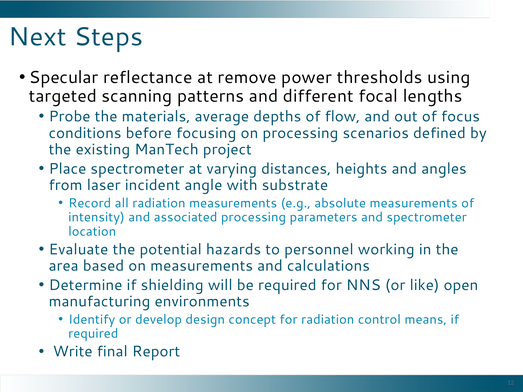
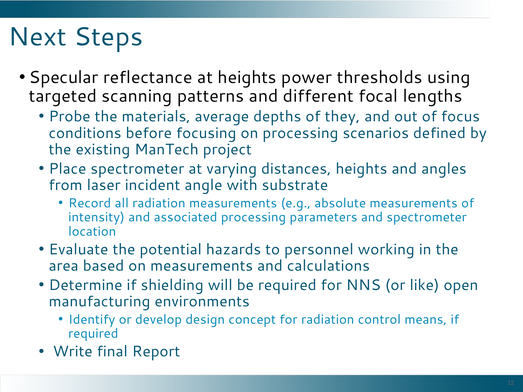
at remove: remove -> heights
flow: flow -> they
